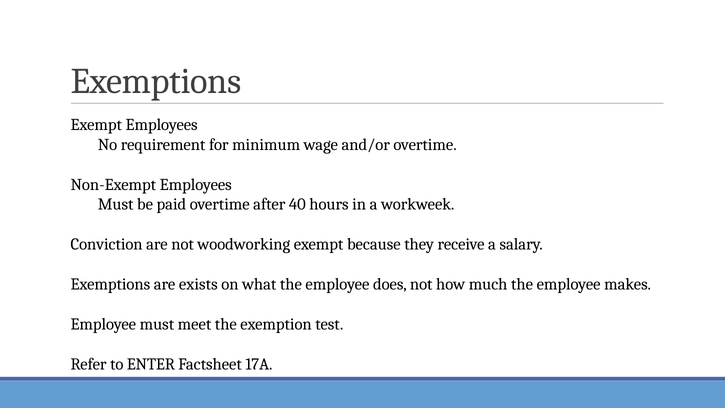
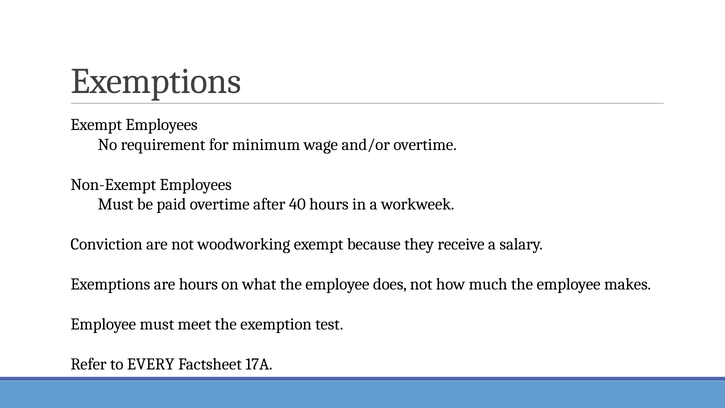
are exists: exists -> hours
ENTER: ENTER -> EVERY
